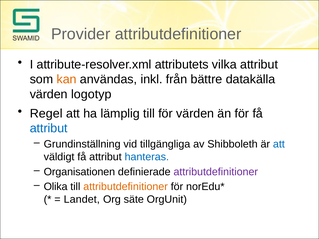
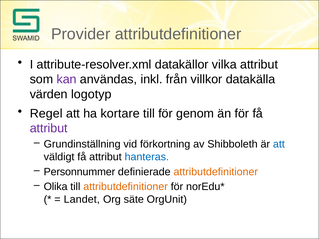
attributets: attributets -> datakällor
kan colour: orange -> purple
bättre: bättre -> villkor
lämplig: lämplig -> kortare
för värden: värden -> genom
attribut at (49, 128) colour: blue -> purple
tillgängliga: tillgängliga -> förkortning
Organisationen: Organisationen -> Personnummer
attributdefinitioner at (216, 172) colour: purple -> orange
